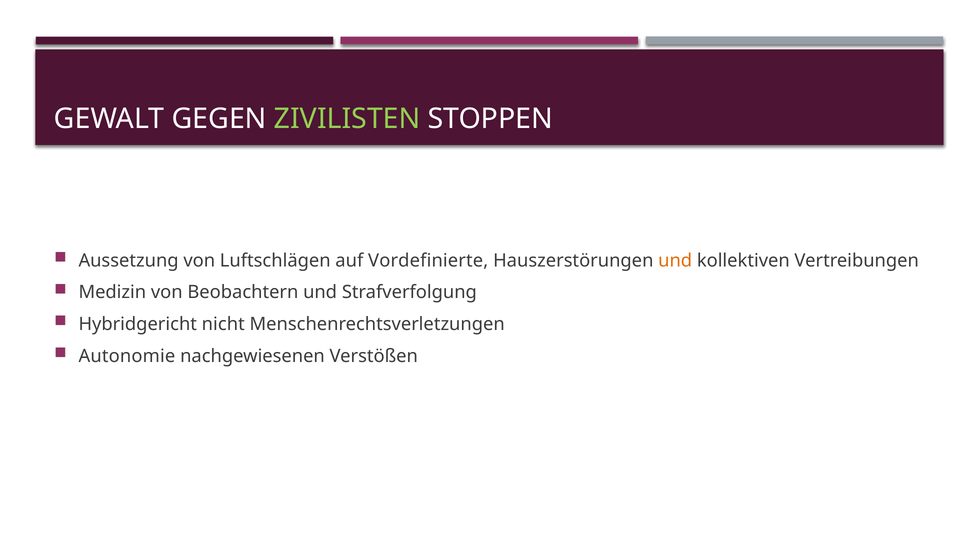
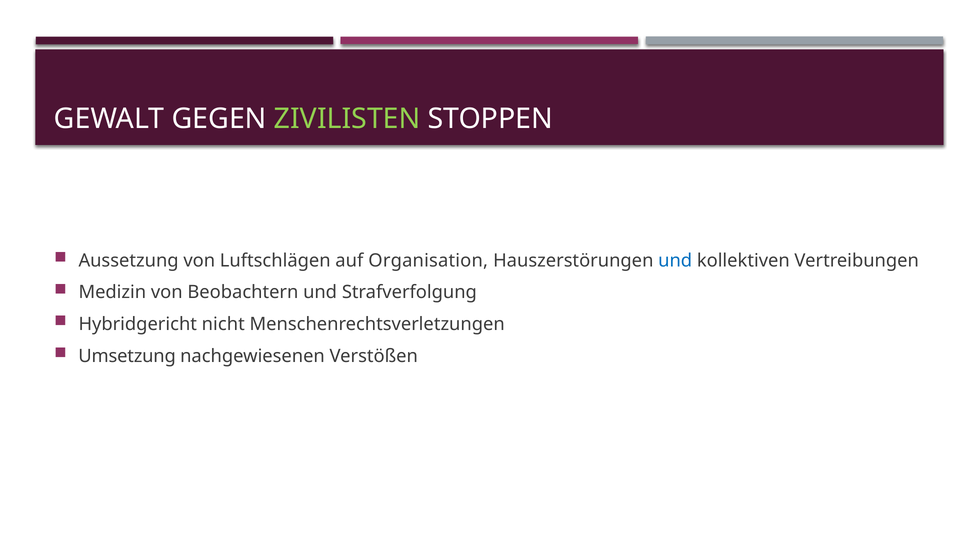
Vordefinierte: Vordefinierte -> Organisation
und at (675, 260) colour: orange -> blue
Autonomie: Autonomie -> Umsetzung
